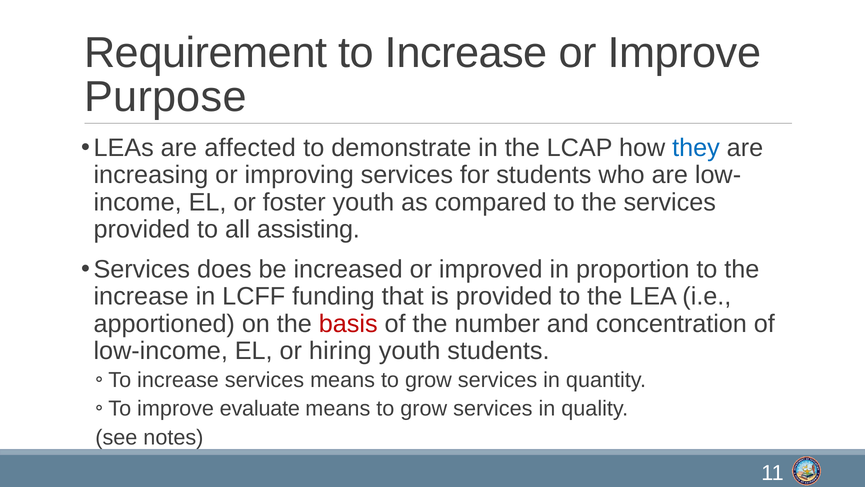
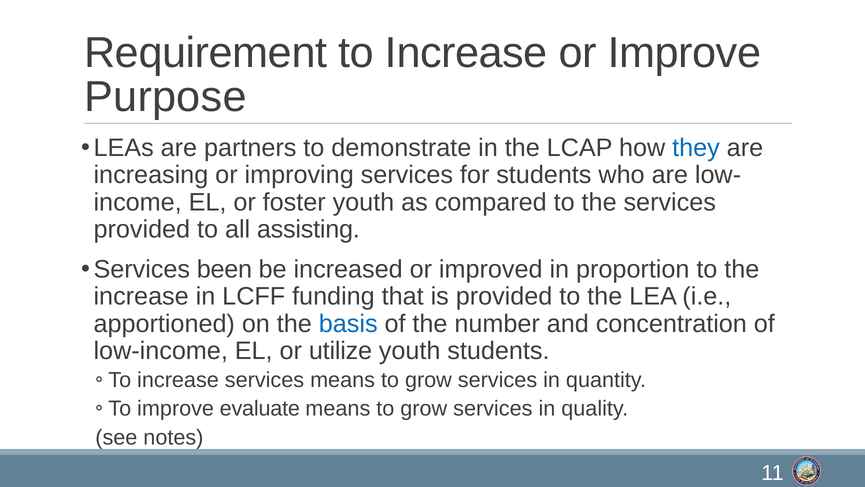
affected: affected -> partners
does: does -> been
basis colour: red -> blue
hiring: hiring -> utilize
